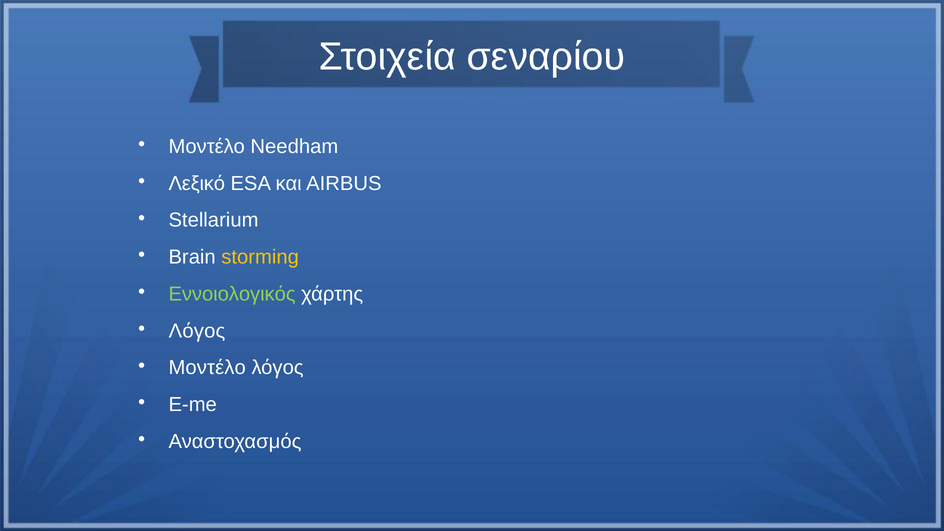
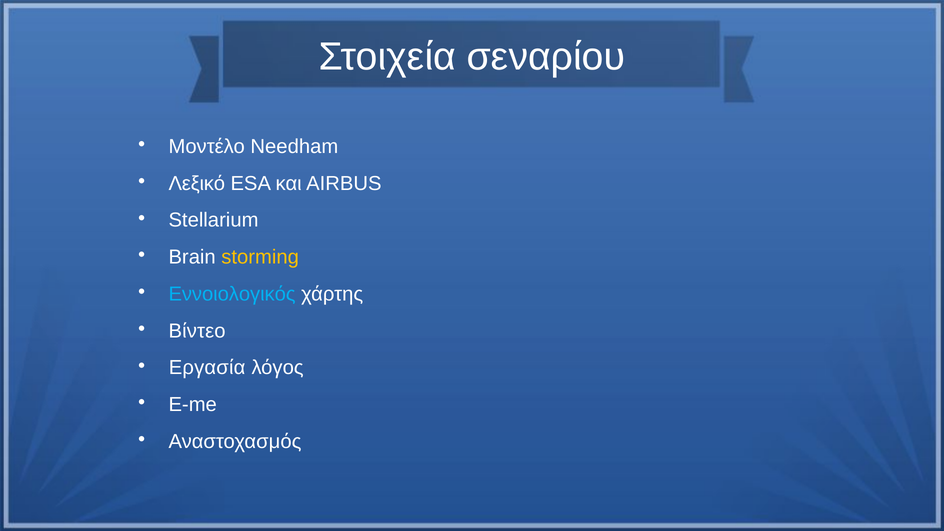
Εννοιολογικός colour: light green -> light blue
Λόγος at (197, 331): Λόγος -> Βίντεο
Μοντέλο at (207, 368): Μοντέλο -> Εργασία
